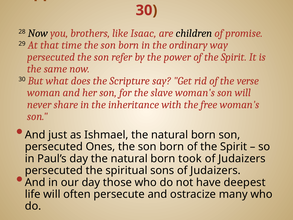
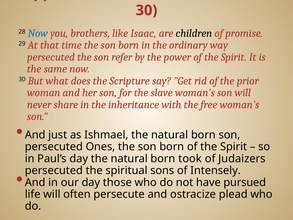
Now at (38, 33) colour: black -> blue
verse: verse -> prior
sons of Judaizers: Judaizers -> Intensely
deepest: deepest -> pursued
many: many -> plead
